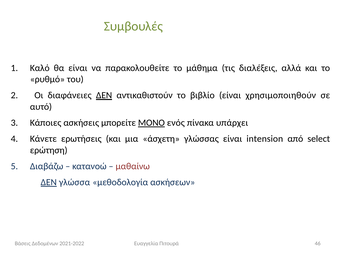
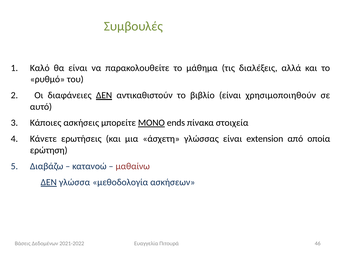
ενός: ενός -> ends
υπάρχει: υπάρχει -> στοιχεία
intension: intension -> extension
select: select -> οποία
